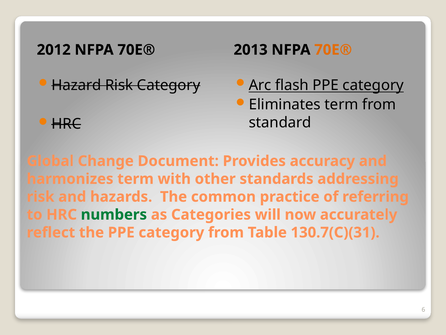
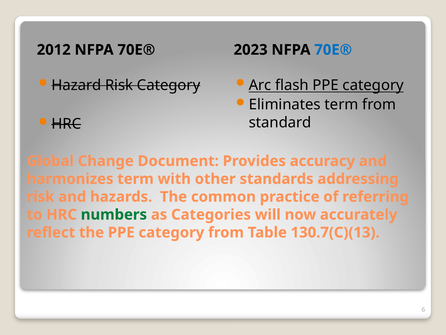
2013: 2013 -> 2023
70E® at (333, 50) colour: orange -> blue
130.7(C)(31: 130.7(C)(31 -> 130.7(C)(13
